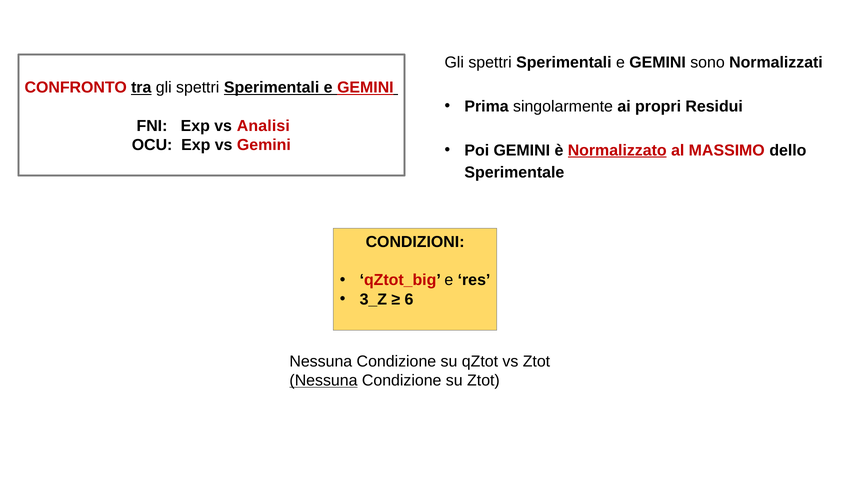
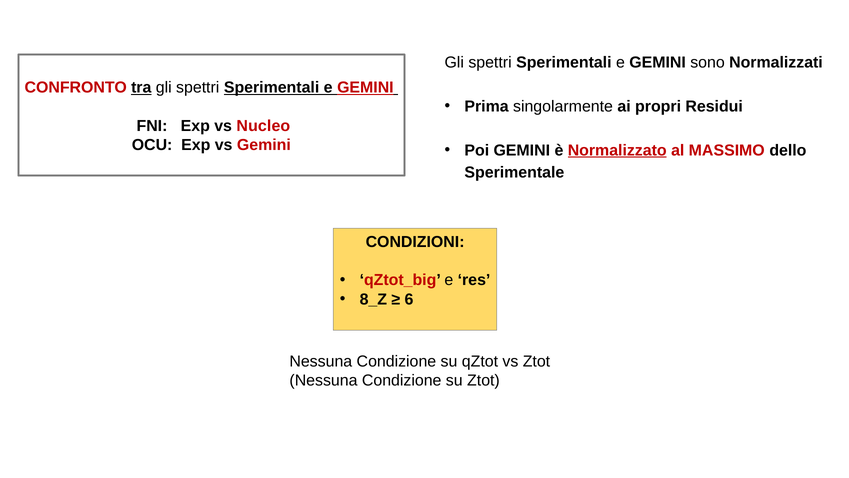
Analisi: Analisi -> Nucleo
3_Z: 3_Z -> 8_Z
Nessuna at (323, 380) underline: present -> none
